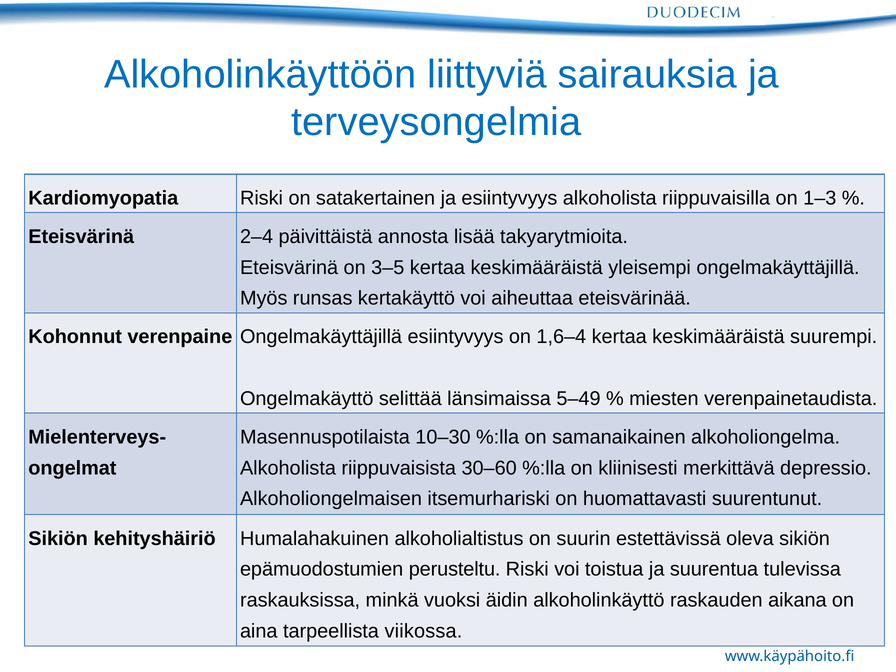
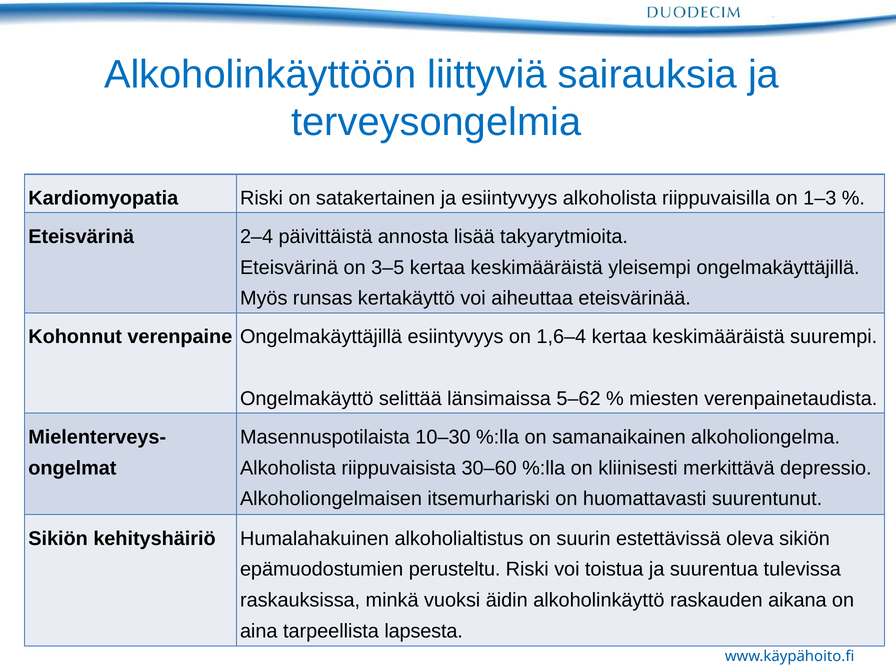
5–49: 5–49 -> 5–62
viikossa: viikossa -> lapsesta
